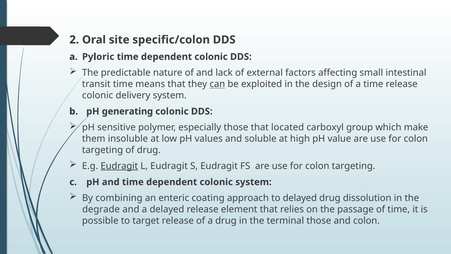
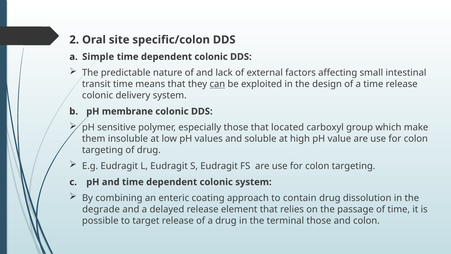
Pyloric: Pyloric -> Simple
generating: generating -> membrane
Eudragit at (119, 166) underline: present -> none
to delayed: delayed -> contain
